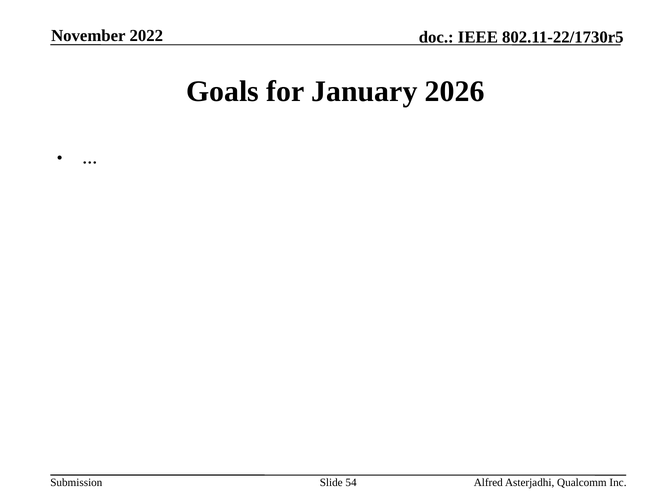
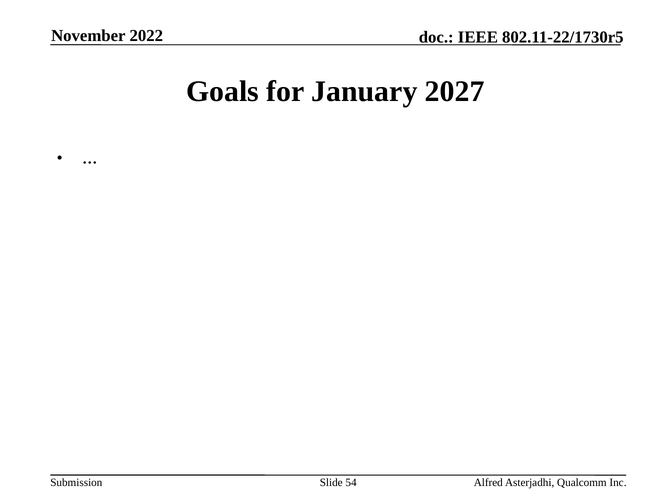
2026: 2026 -> 2027
